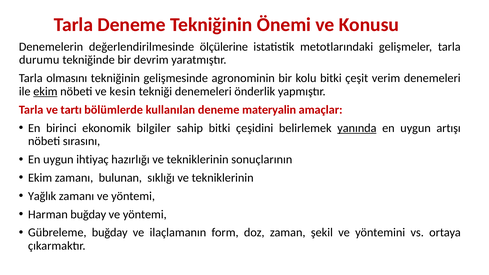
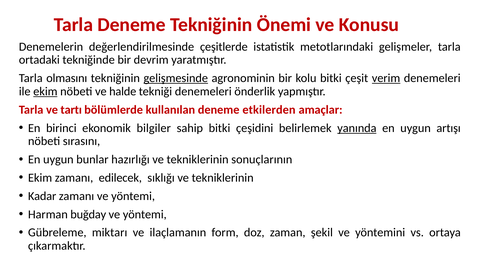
ölçülerine: ölçülerine -> çeşitlerde
durumu: durumu -> ortadaki
gelişmesinde underline: none -> present
verim underline: none -> present
kesin: kesin -> halde
materyalin: materyalin -> etkilerden
ihtiyaç: ihtiyaç -> bunlar
bulunan: bulunan -> edilecek
Yağlık: Yağlık -> Kadar
Gübreleme buğday: buğday -> miktarı
